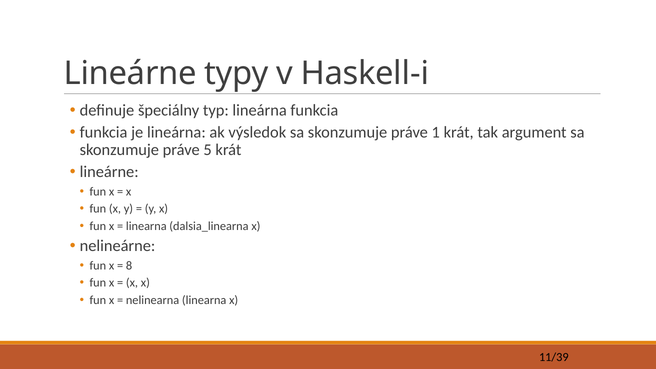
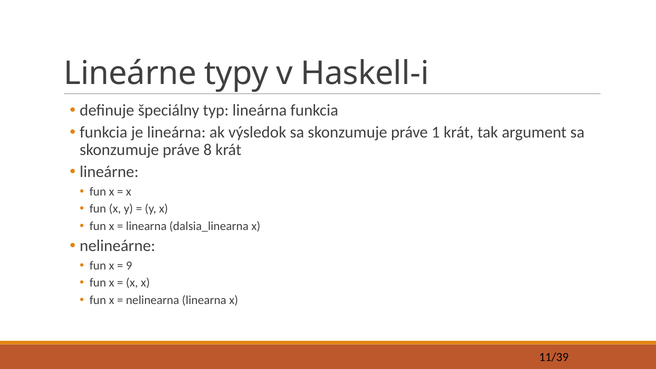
5: 5 -> 8
8: 8 -> 9
